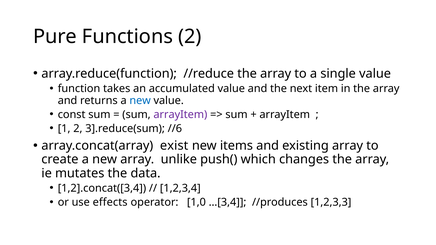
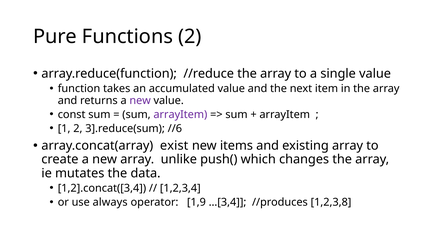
new at (140, 101) colour: blue -> purple
effects: effects -> always
1,0: 1,0 -> 1,9
1,2,3,3: 1,2,3,3 -> 1,2,3,8
